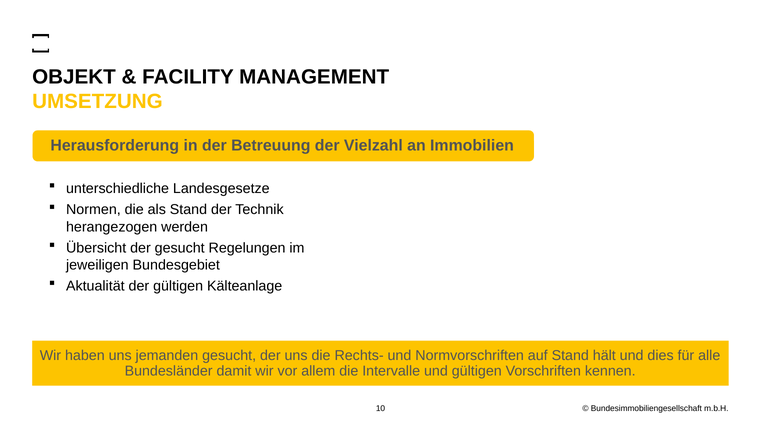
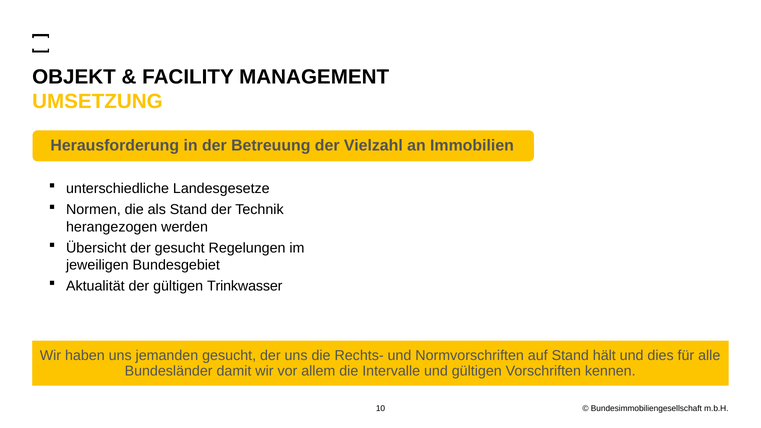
Kälteanlage: Kälteanlage -> Trinkwasser
